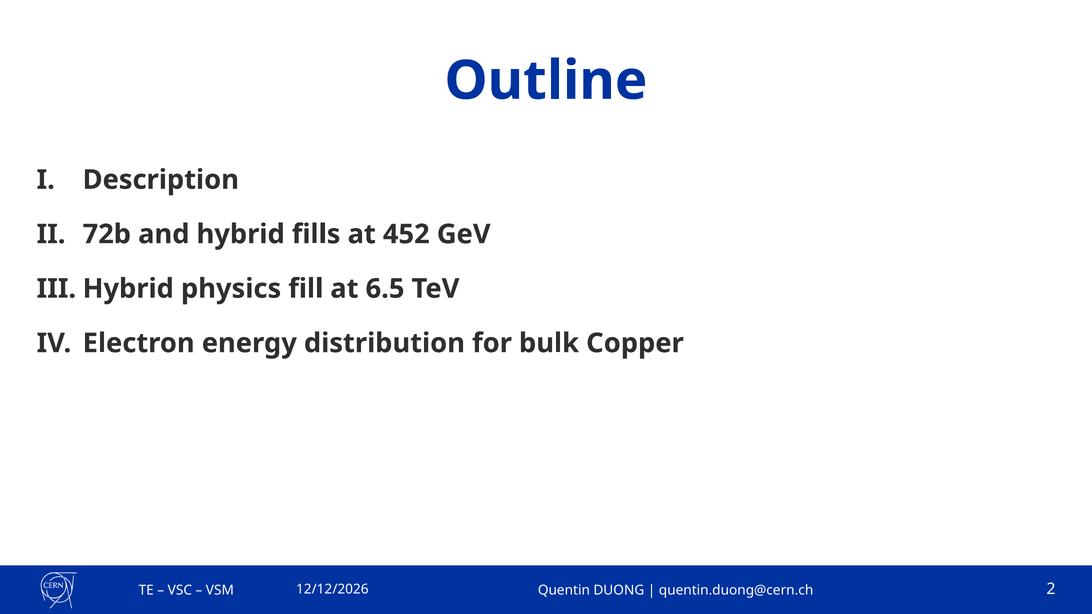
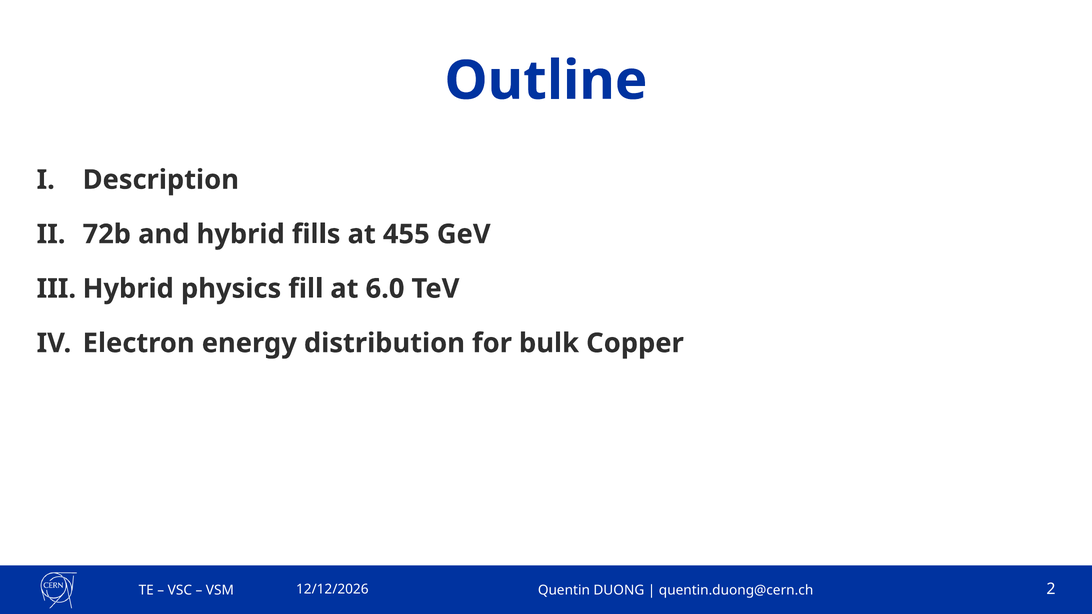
452: 452 -> 455
6.5: 6.5 -> 6.0
